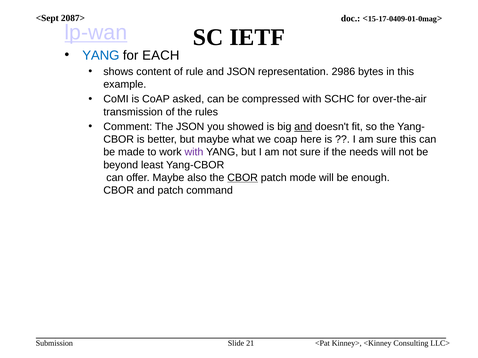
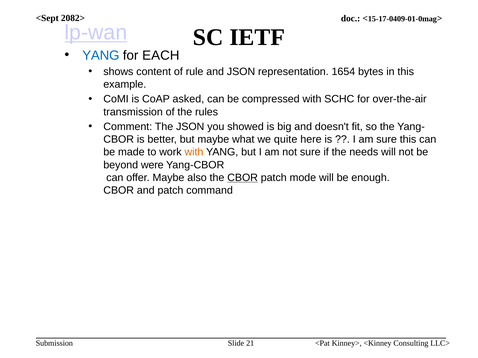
2087>: 2087> -> 2082>
2986: 2986 -> 1654
and at (303, 127) underline: present -> none
we coap: coap -> quite
with at (194, 152) colour: purple -> orange
least: least -> were
